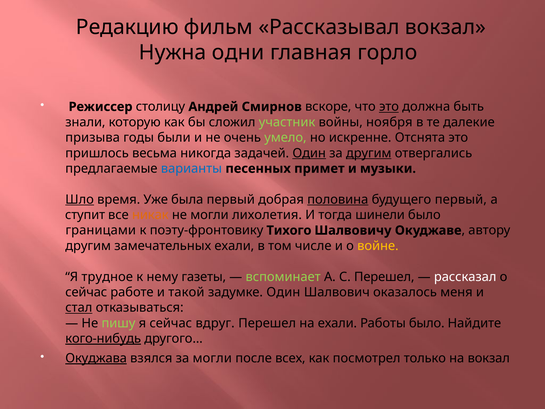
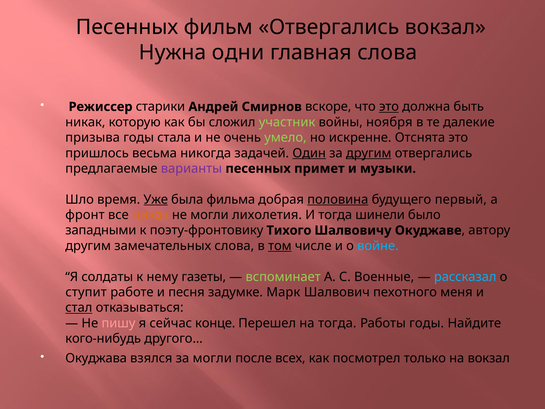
Редакцию at (127, 27): Редакцию -> Песенных
фильм Рассказывал: Рассказывал -> Отвергались
главная горло: горло -> слова
столицу: столицу -> старики
знали at (85, 122): знали -> никак
были: были -> стала
варианты colour: blue -> purple
Шло underline: present -> none
Уже underline: none -> present
была первый: первый -> фильма
ступит: ступит -> фронт
границами: границами -> западными
замечательных ехали: ехали -> слова
том underline: none -> present
войне colour: yellow -> light blue
трудное: трудное -> солдаты
С Перешел: Перешел -> Военные
рассказал colour: white -> light blue
сейчас at (86, 292): сейчас -> ступит
такой: такой -> песня
задумке Один: Один -> Марк
оказалось: оказалось -> пехотного
пишу colour: light green -> pink
вдруг: вдруг -> конце
на ехали: ехали -> тогда
Работы было: было -> годы
кого-нибудь underline: present -> none
Окуджава underline: present -> none
